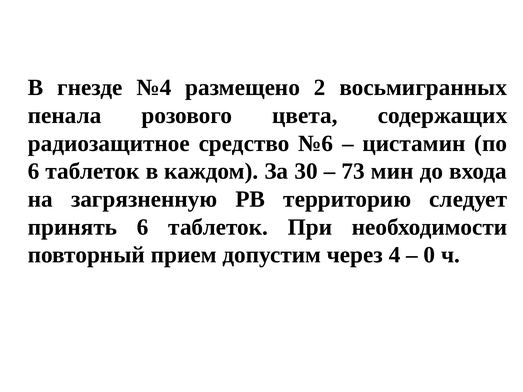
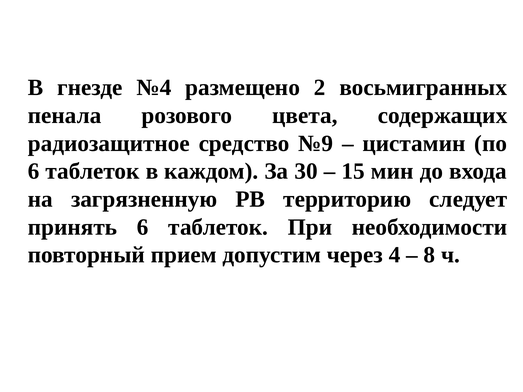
№6: №6 -> №9
73: 73 -> 15
0: 0 -> 8
